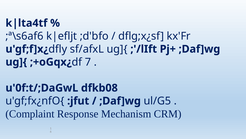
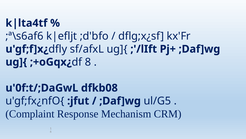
7: 7 -> 8
